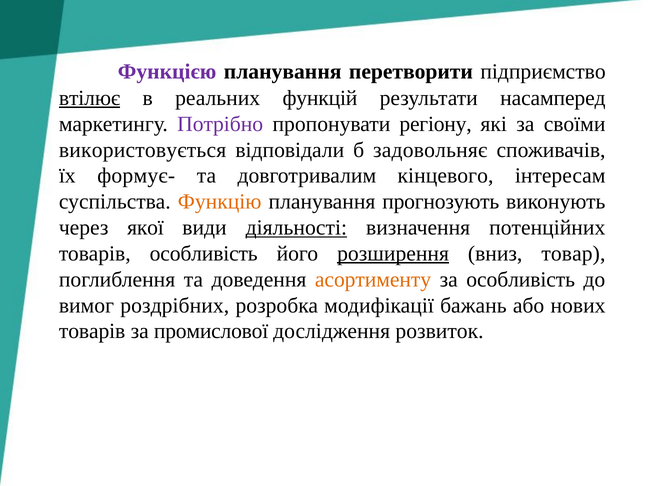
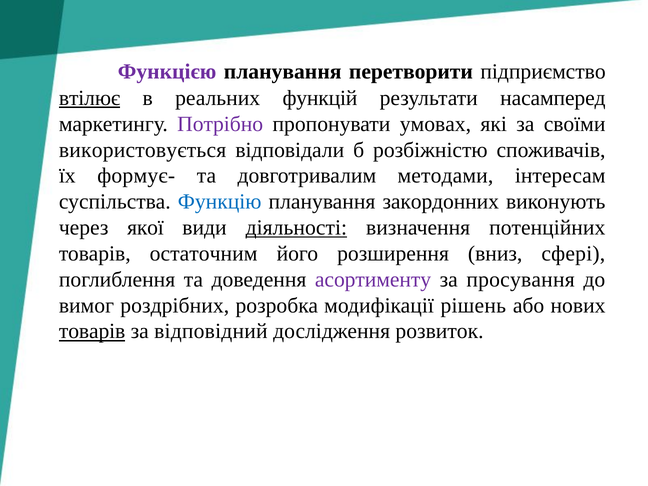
регіону: регіону -> умовах
задовольняє: задовольняє -> розбіжністю
кінцевого: кінцевого -> методами
Функцію colour: orange -> blue
прогнозують: прогнозують -> закордонних
товарів особливість: особливість -> остаточним
розширення underline: present -> none
товар: товар -> сфері
асортименту colour: orange -> purple
за особливість: особливість -> просування
бажань: бажань -> рішень
товарів at (92, 331) underline: none -> present
промислової: промислової -> відповідний
